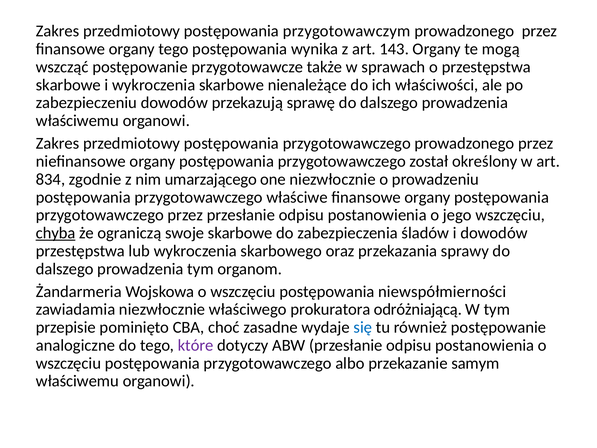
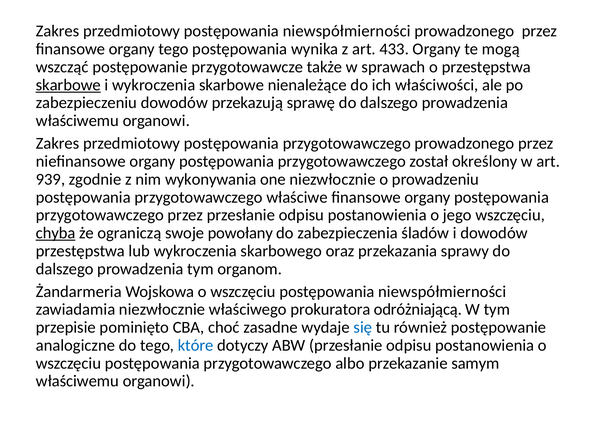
przedmiotowy postępowania przygotowawczym: przygotowawczym -> niewspółmierności
143: 143 -> 433
skarbowe at (68, 85) underline: none -> present
834: 834 -> 939
umarzającego: umarzającego -> wykonywania
swoje skarbowe: skarbowe -> powołany
które colour: purple -> blue
